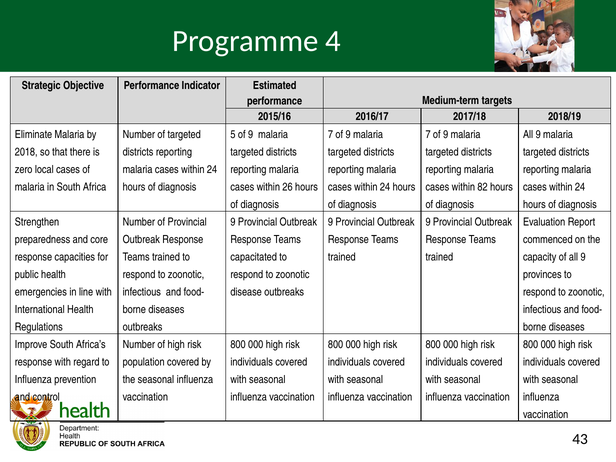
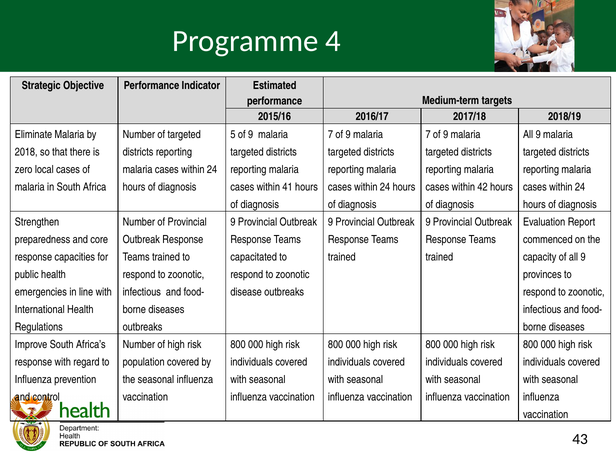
26: 26 -> 41
82: 82 -> 42
